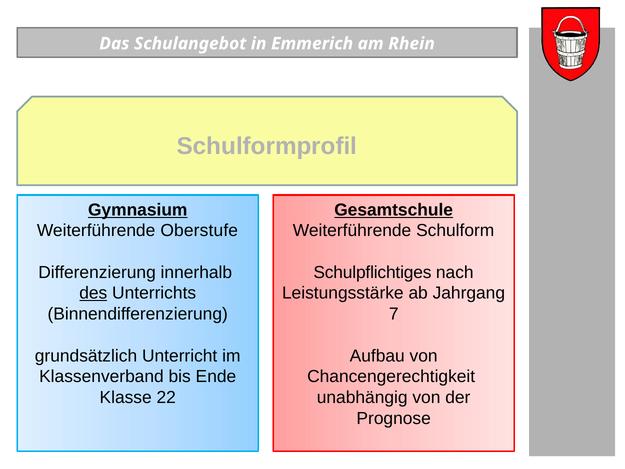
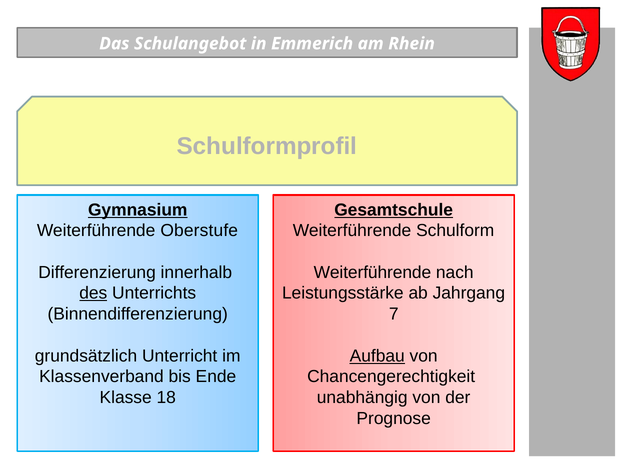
Schulpflichtiges at (372, 272): Schulpflichtiges -> Weiterführende
Aufbau underline: none -> present
22: 22 -> 18
